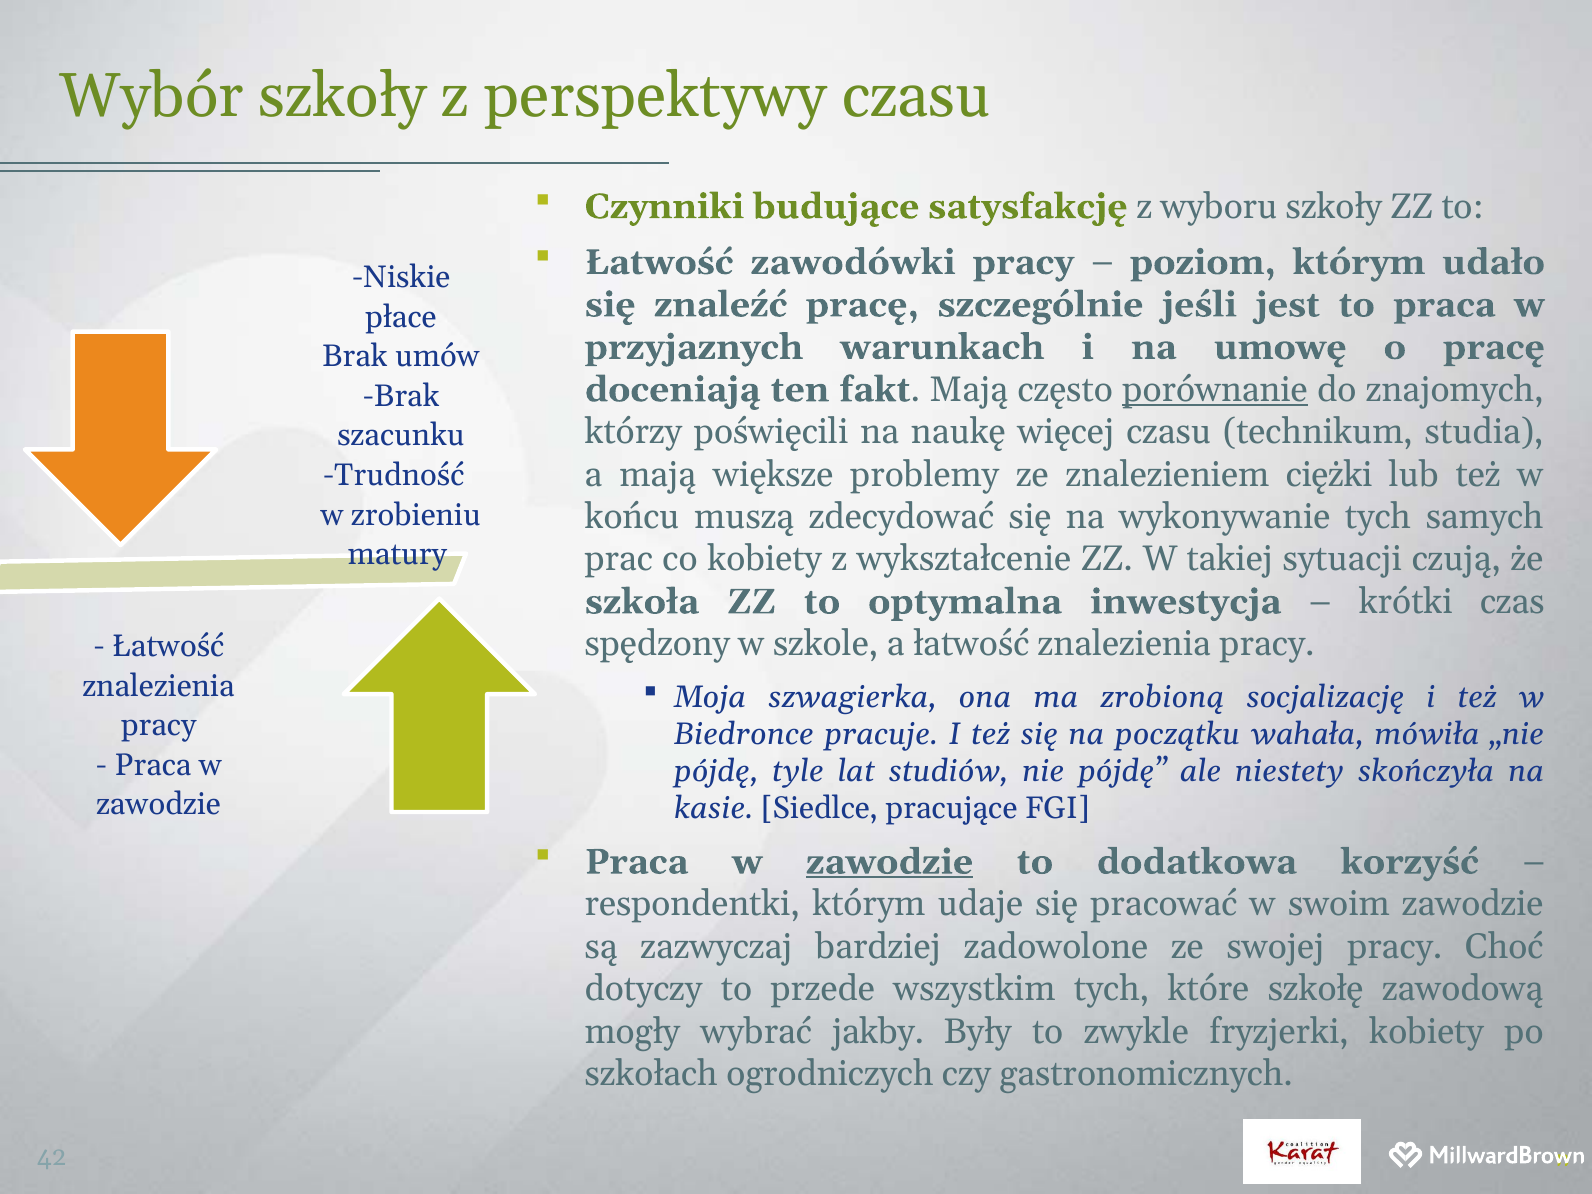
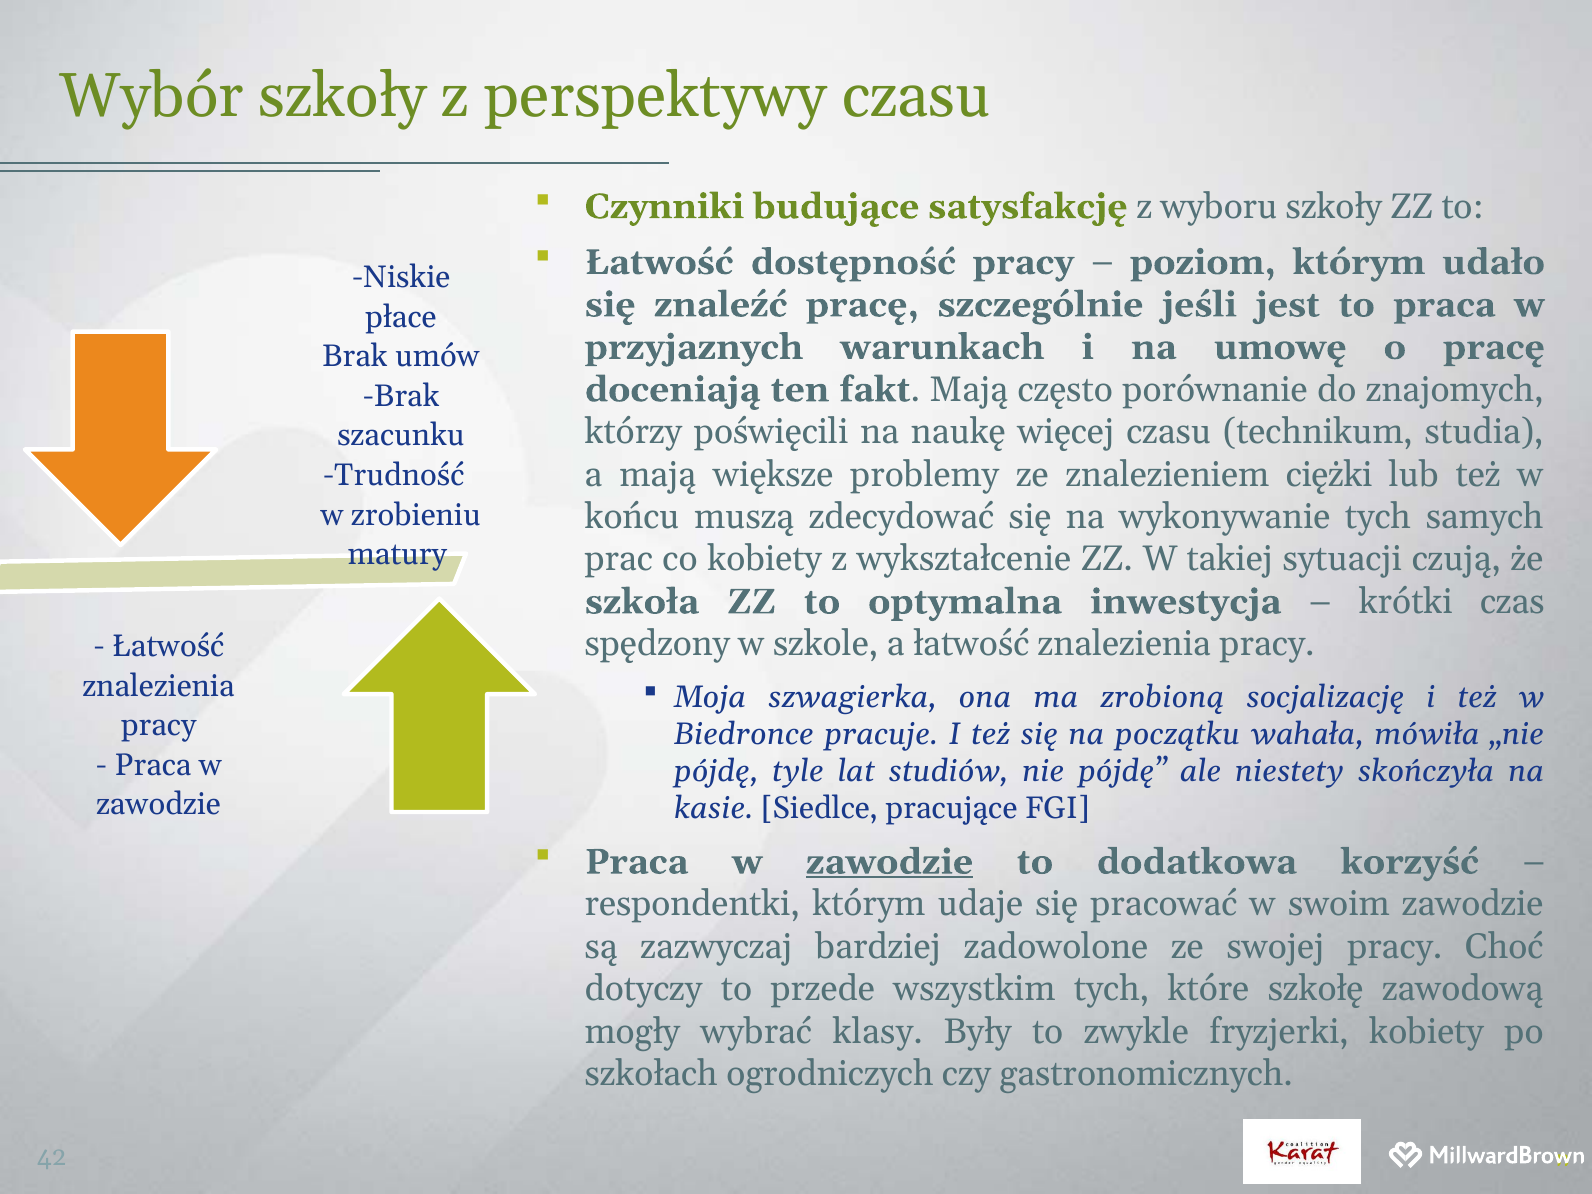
zawodówki: zawodówki -> dostępność
porównanie underline: present -> none
jakby: jakby -> klasy
